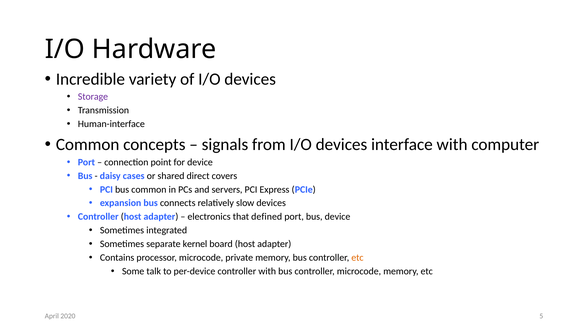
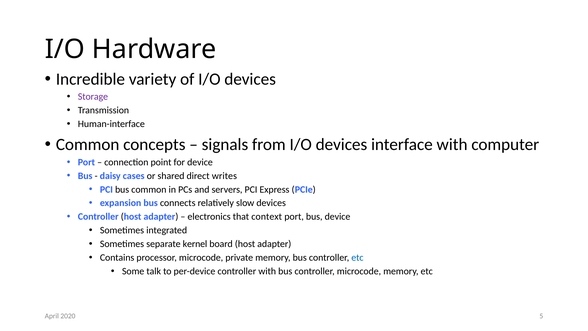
covers: covers -> writes
defined: defined -> context
etc at (357, 257) colour: orange -> blue
